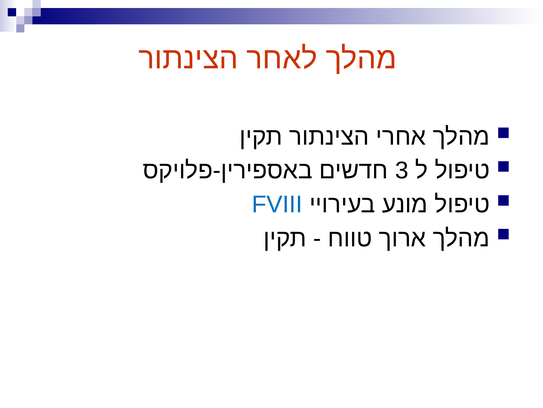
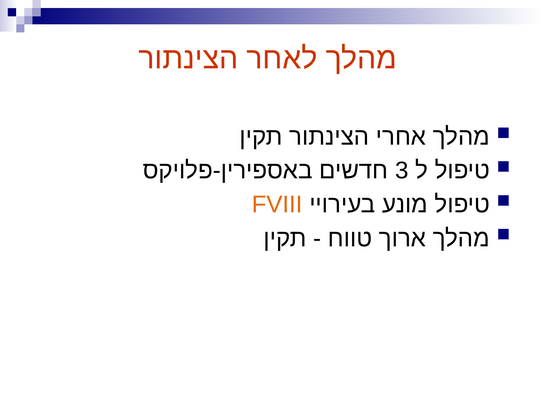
FVIII colour: blue -> orange
